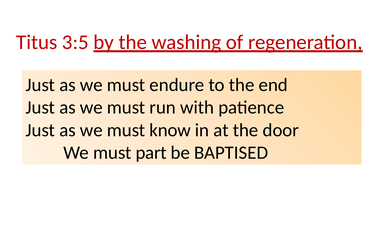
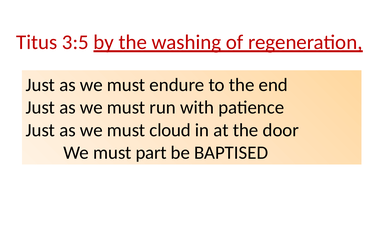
know: know -> cloud
